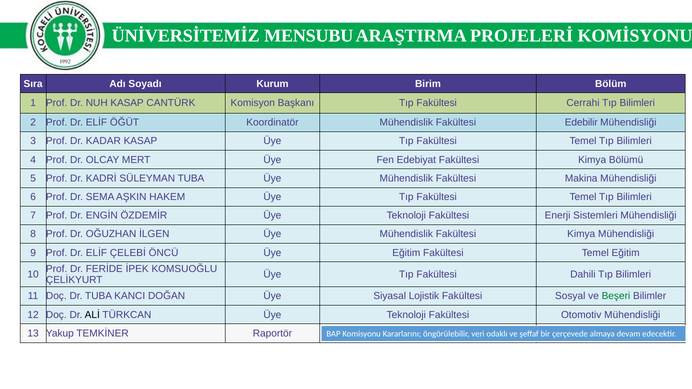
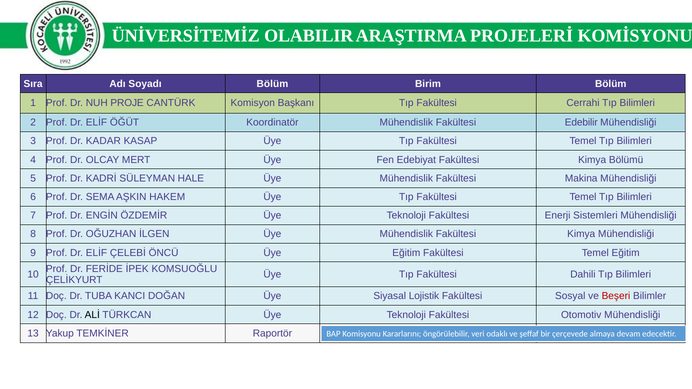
MENSUBU: MENSUBU -> OLABILIR
Soyadı Kurum: Kurum -> Bölüm
NUH KASAP: KASAP -> PROJE
SÜLEYMAN TUBA: TUBA -> HALE
Beşeri colour: green -> red
